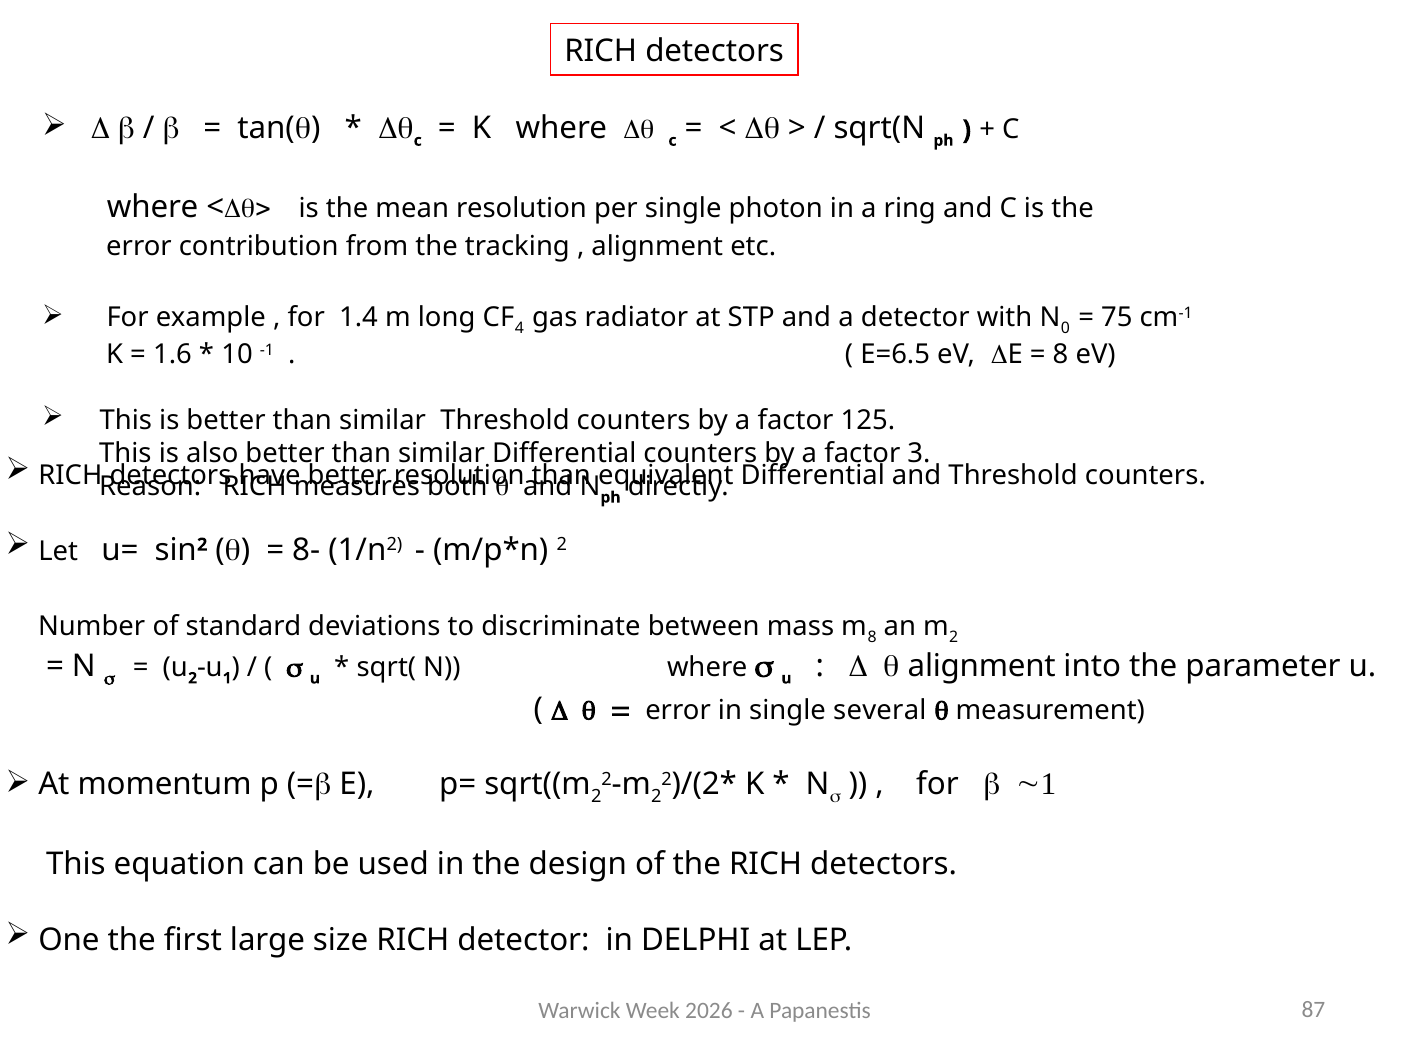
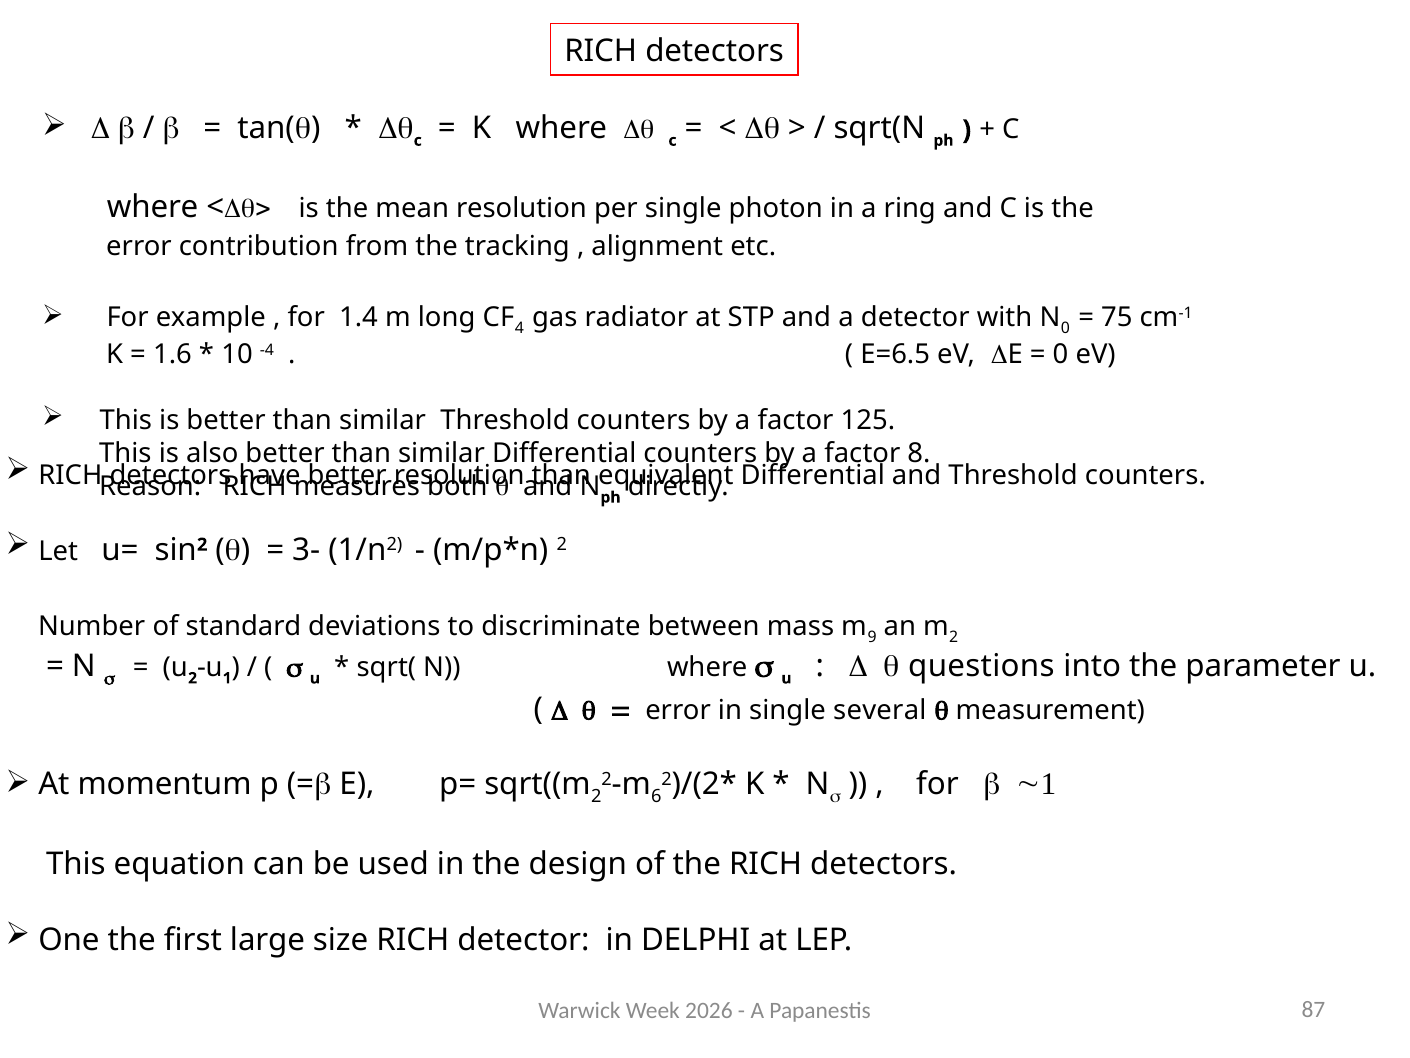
-1: -1 -> -4
8 at (1060, 355): 8 -> 0
3: 3 -> 8
8-: 8- -> 3-
m 8: 8 -> 9
q alignment: alignment -> questions
2 at (656, 796): 2 -> 6
